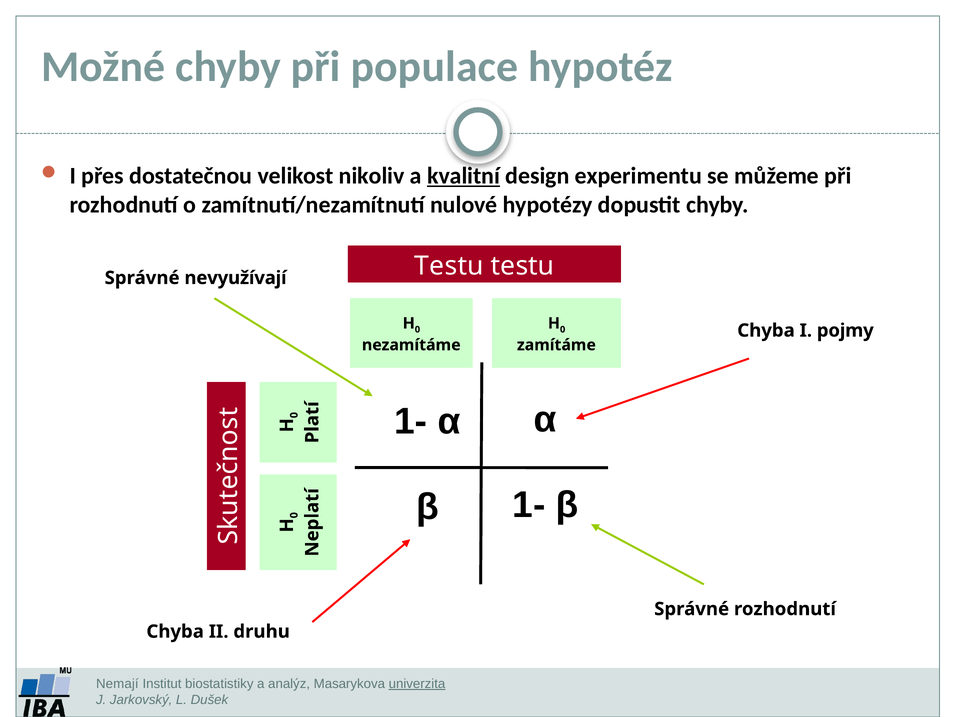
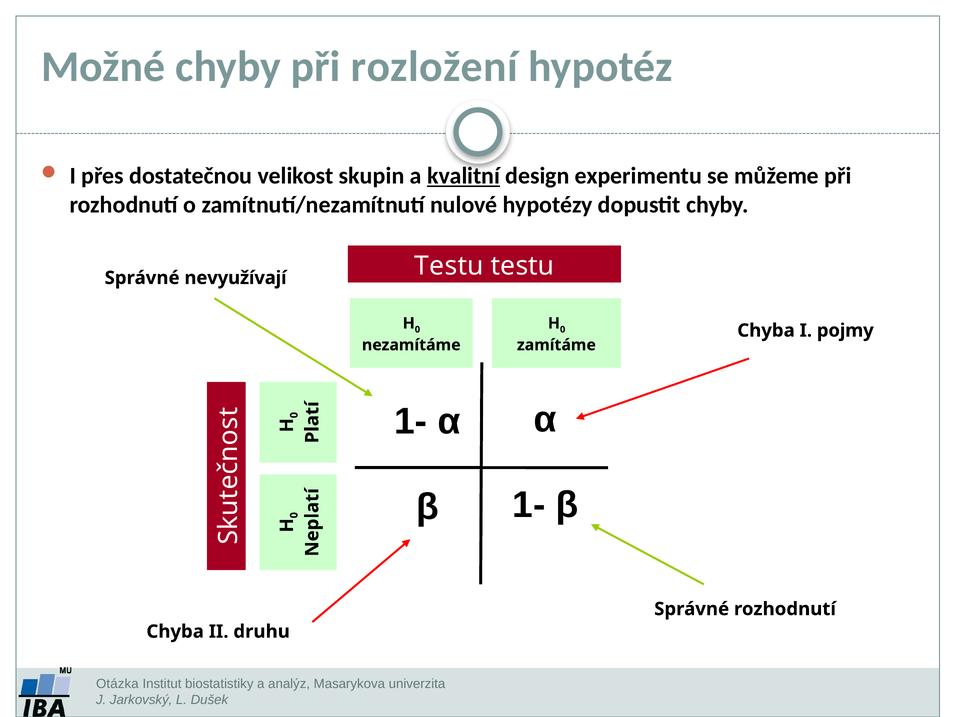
populace: populace -> rozložení
nikoliv: nikoliv -> skupin
Nemají: Nemají -> Otázka
univerzita underline: present -> none
